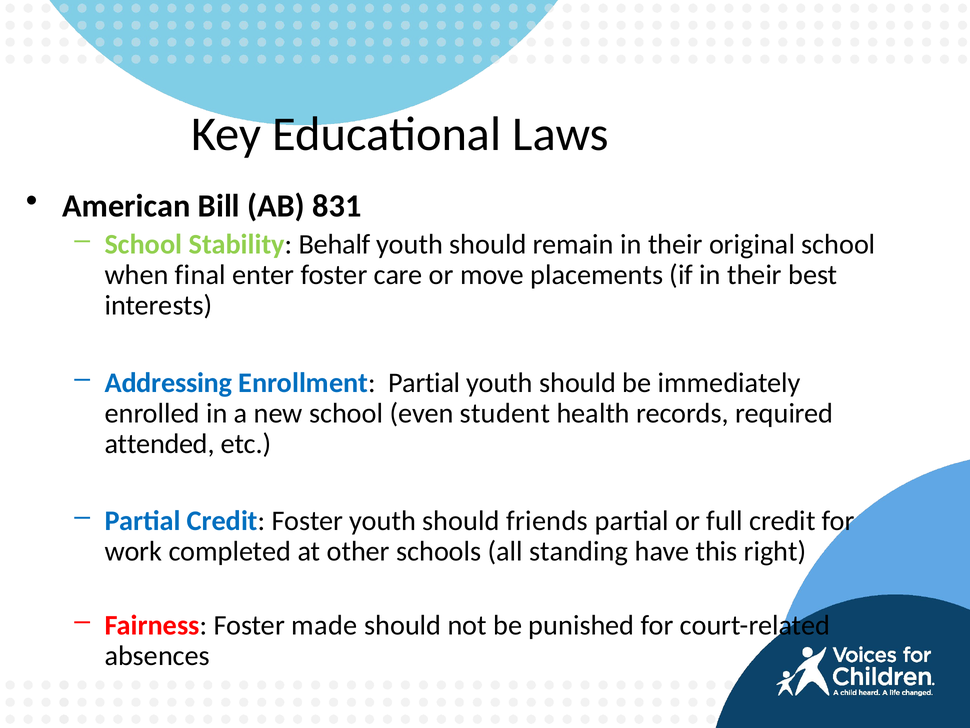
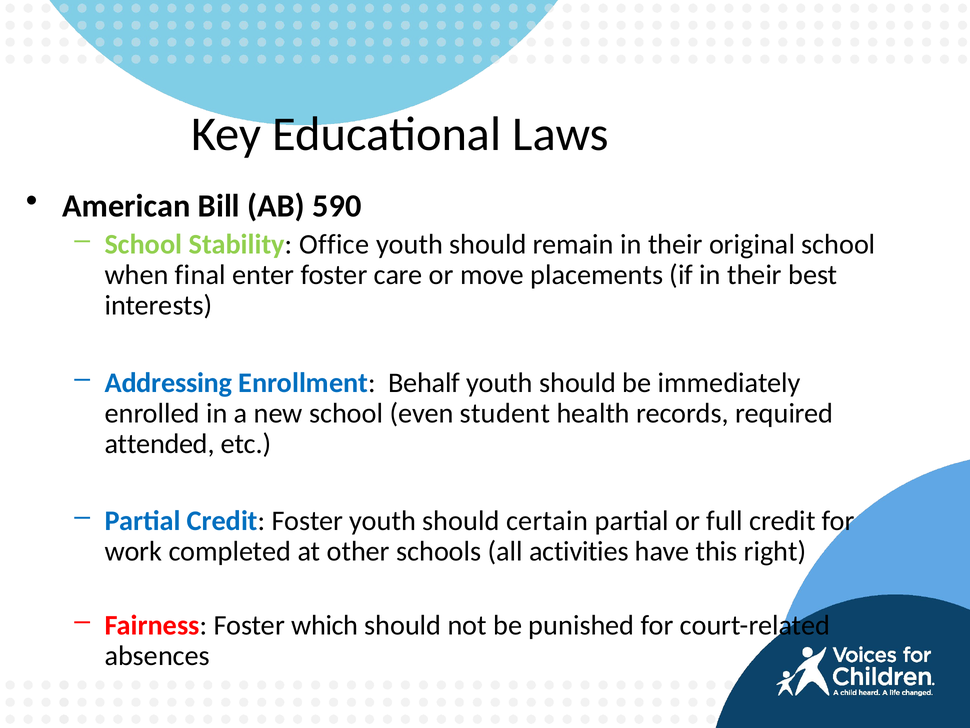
831: 831 -> 590
Behalf: Behalf -> Office
Enrollment Partial: Partial -> Behalf
friends: friends -> certain
standing: standing -> activities
made: made -> which
